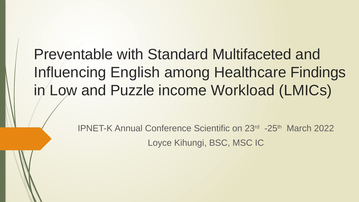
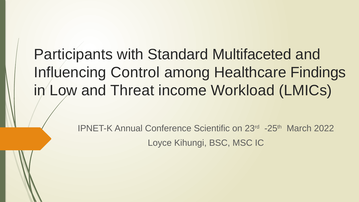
Preventable: Preventable -> Participants
English: English -> Control
Puzzle: Puzzle -> Threat
